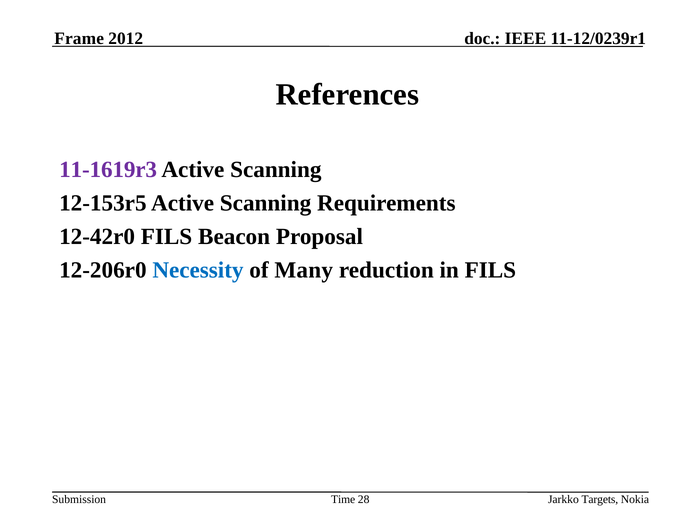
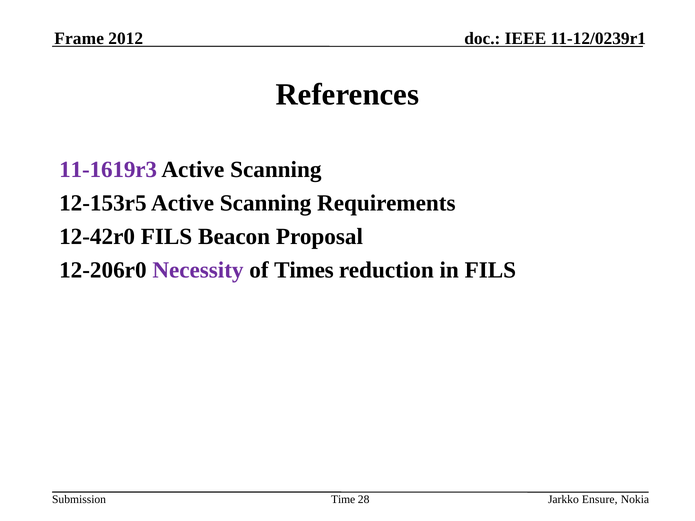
Necessity colour: blue -> purple
Many: Many -> Times
Targets: Targets -> Ensure
